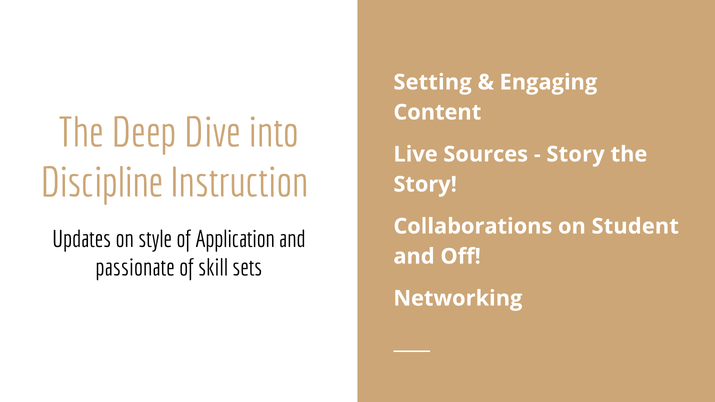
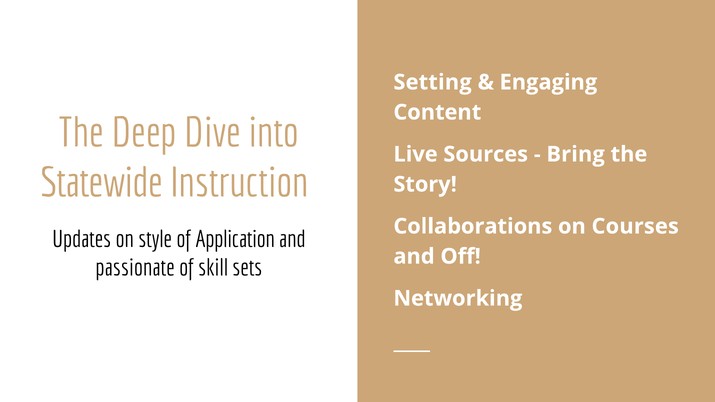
Story at (576, 154): Story -> Bring
Discipline: Discipline -> Statewide
Student: Student -> Courses
